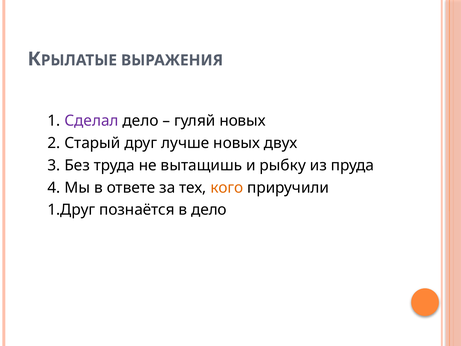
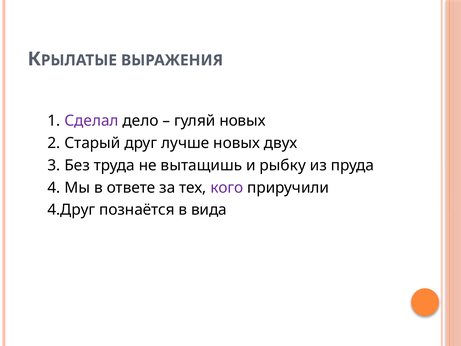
кого colour: orange -> purple
1.Друг: 1.Друг -> 4.Друг
в дело: дело -> вида
